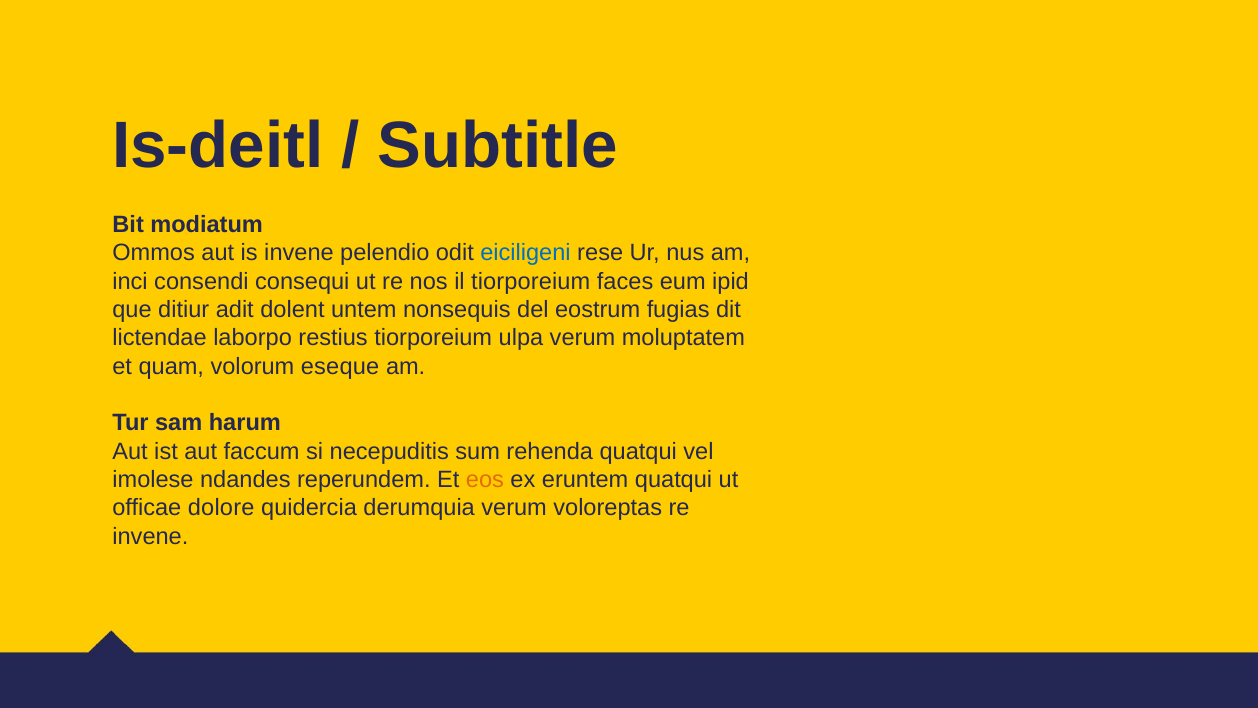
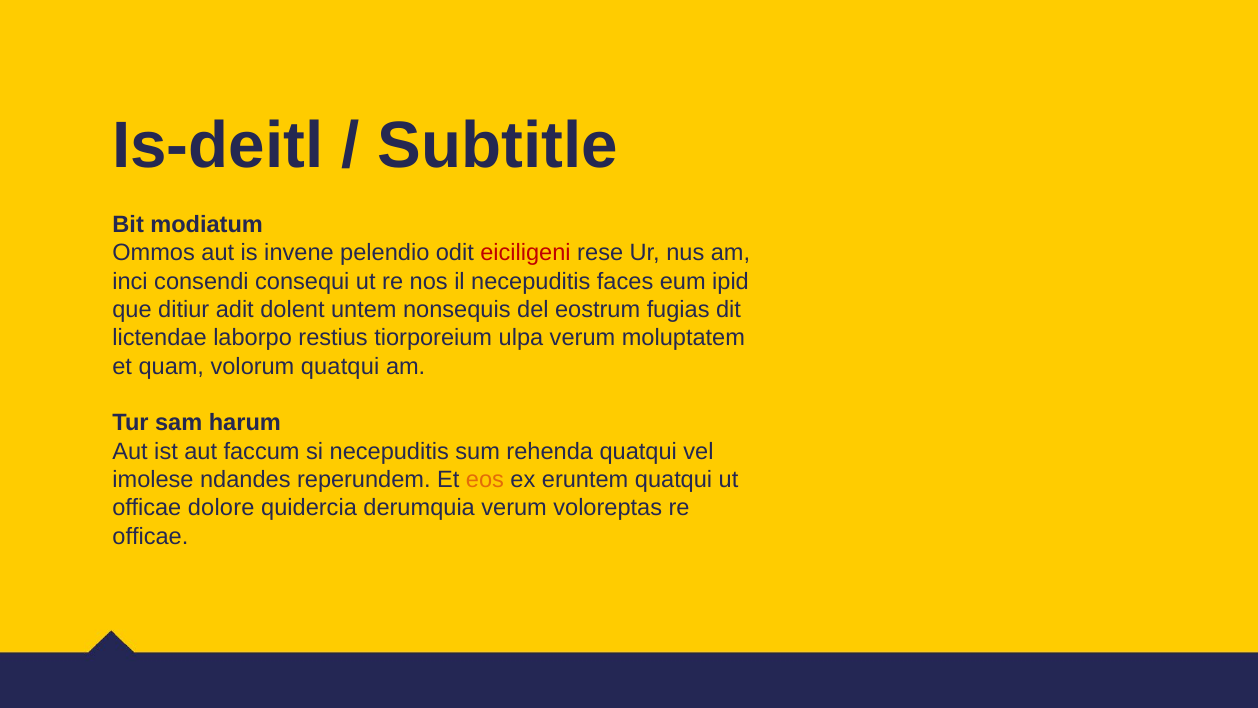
eiciligeni colour: blue -> red
il tiorporeium: tiorporeium -> necepuditis
volorum eseque: eseque -> quatqui
invene at (150, 536): invene -> officae
